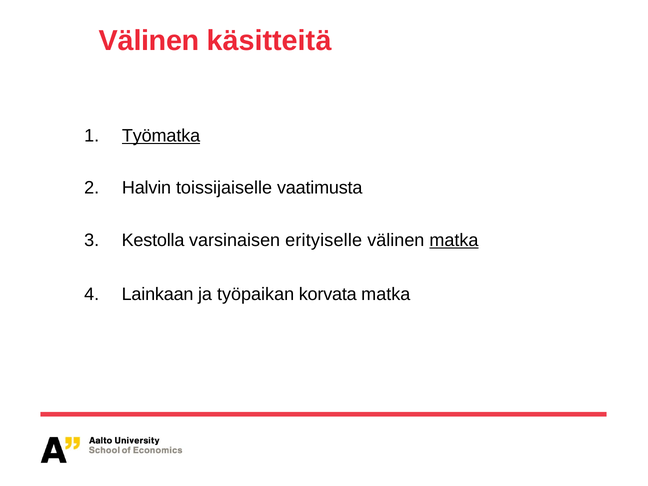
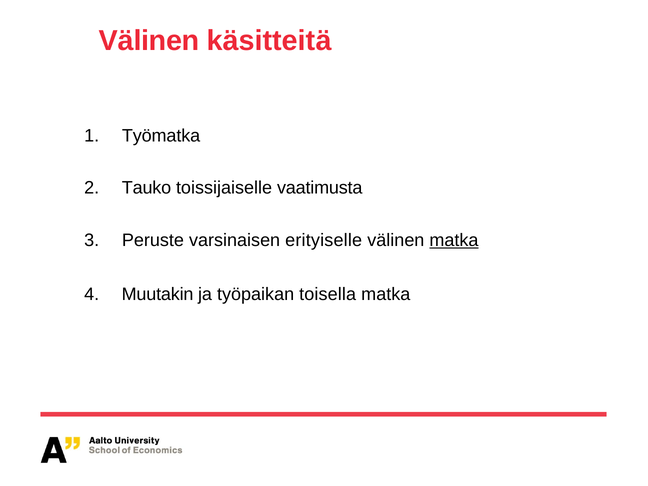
Työmatka underline: present -> none
Halvin: Halvin -> Tauko
Kestolla: Kestolla -> Peruste
Lainkaan: Lainkaan -> Muutakin
korvata: korvata -> toisella
